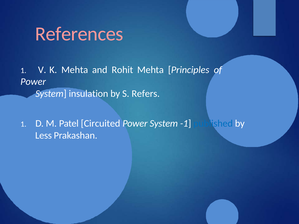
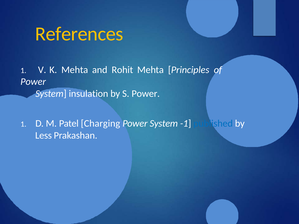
References colour: pink -> yellow
S Refers: Refers -> Power
Circuited: Circuited -> Charging
